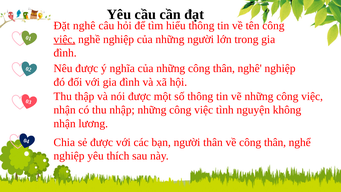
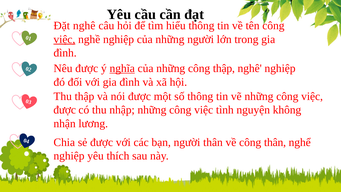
nghĩa underline: none -> present
những công thân: thân -> thập
nhận at (65, 110): nhận -> được
